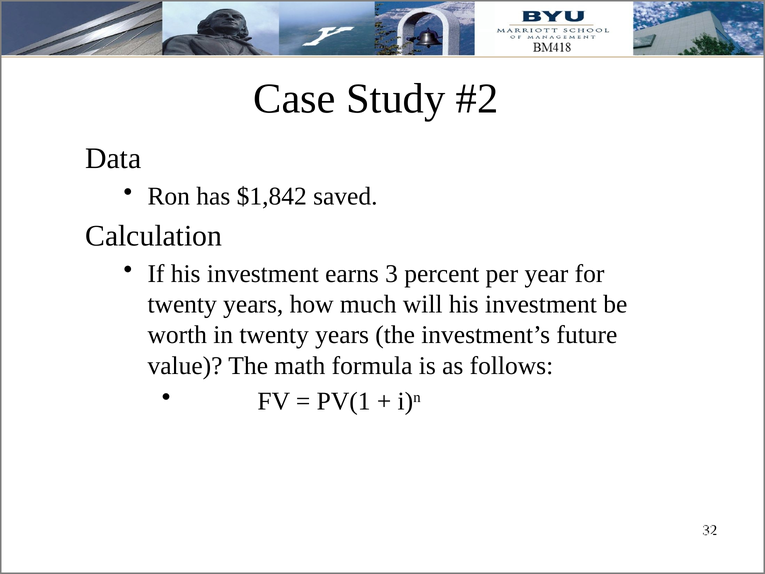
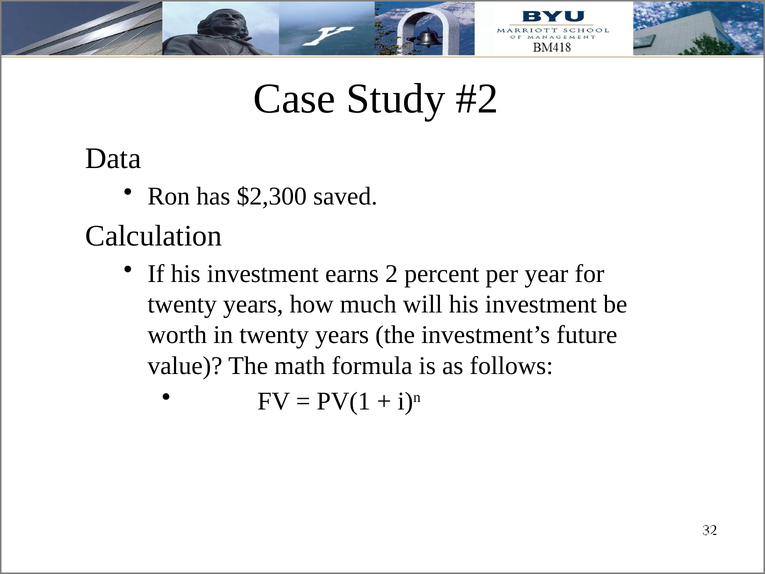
$1,842: $1,842 -> $2,300
3: 3 -> 2
